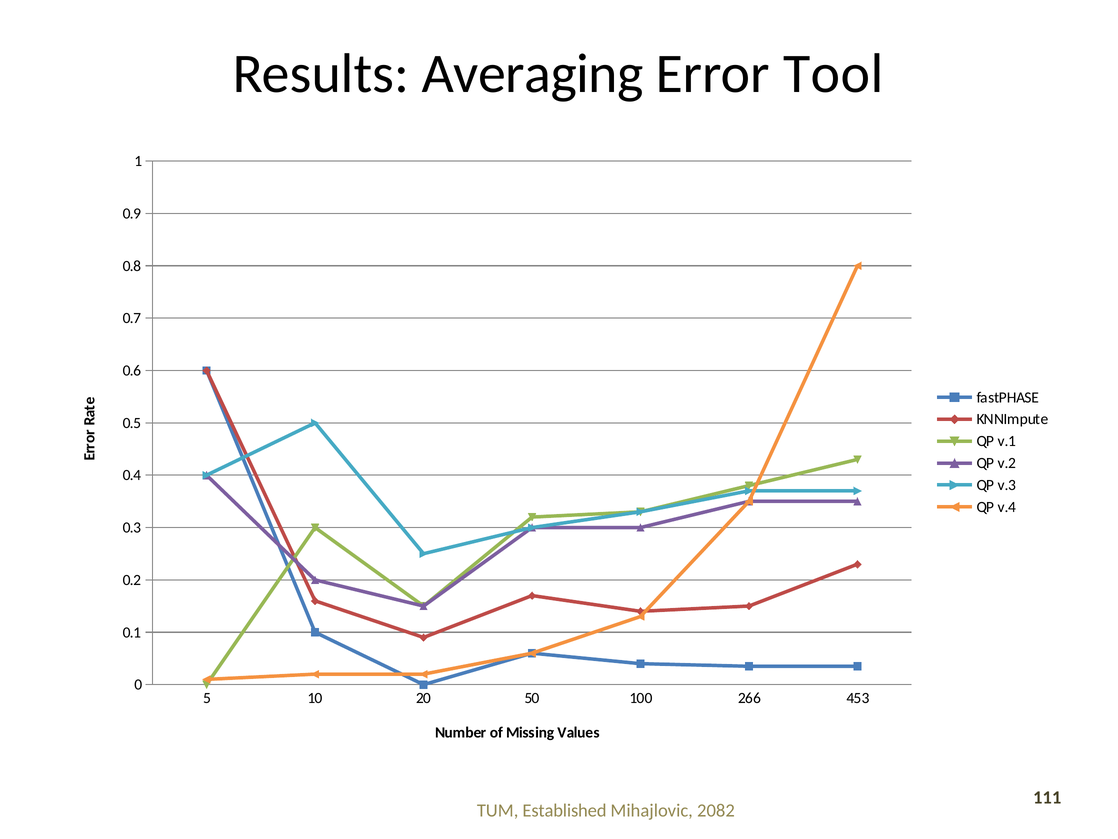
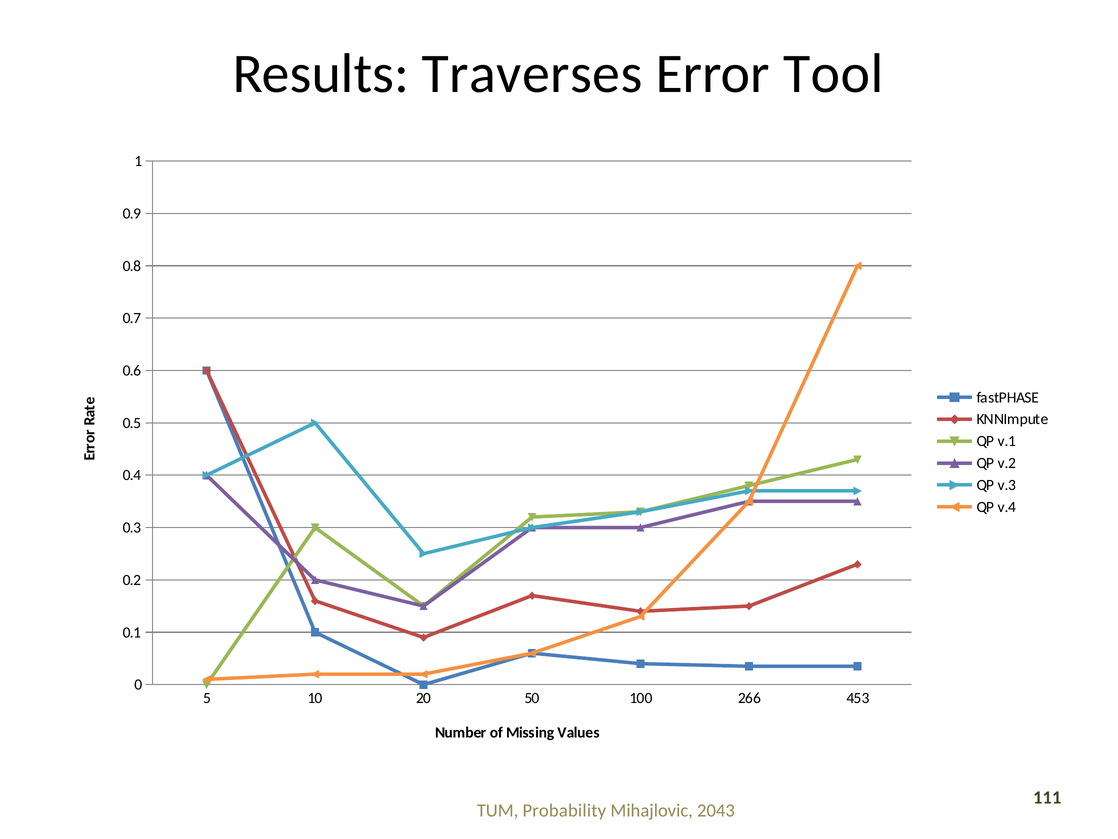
Averaging: Averaging -> Traverses
Established: Established -> Probability
2082: 2082 -> 2043
